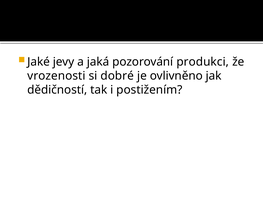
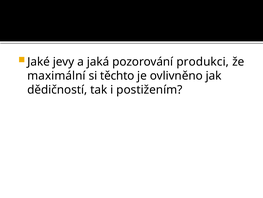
vrozenosti: vrozenosti -> maximální
dobré: dobré -> těchto
